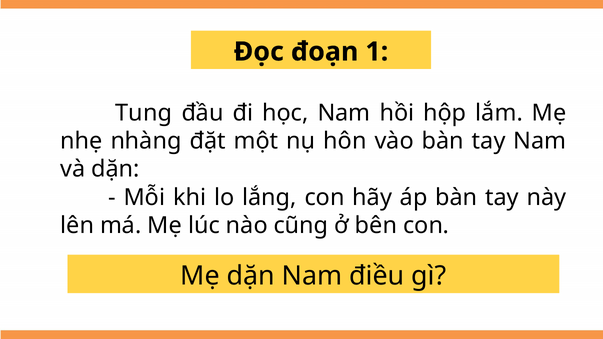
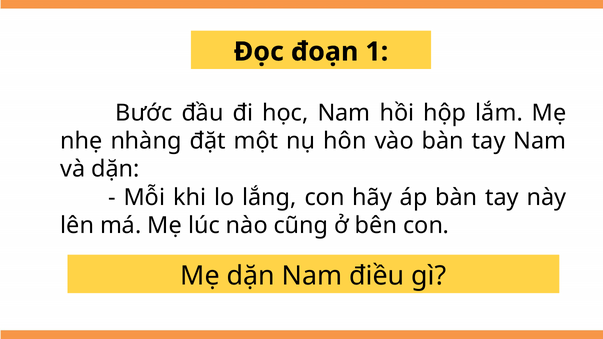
Tung: Tung -> Bước
